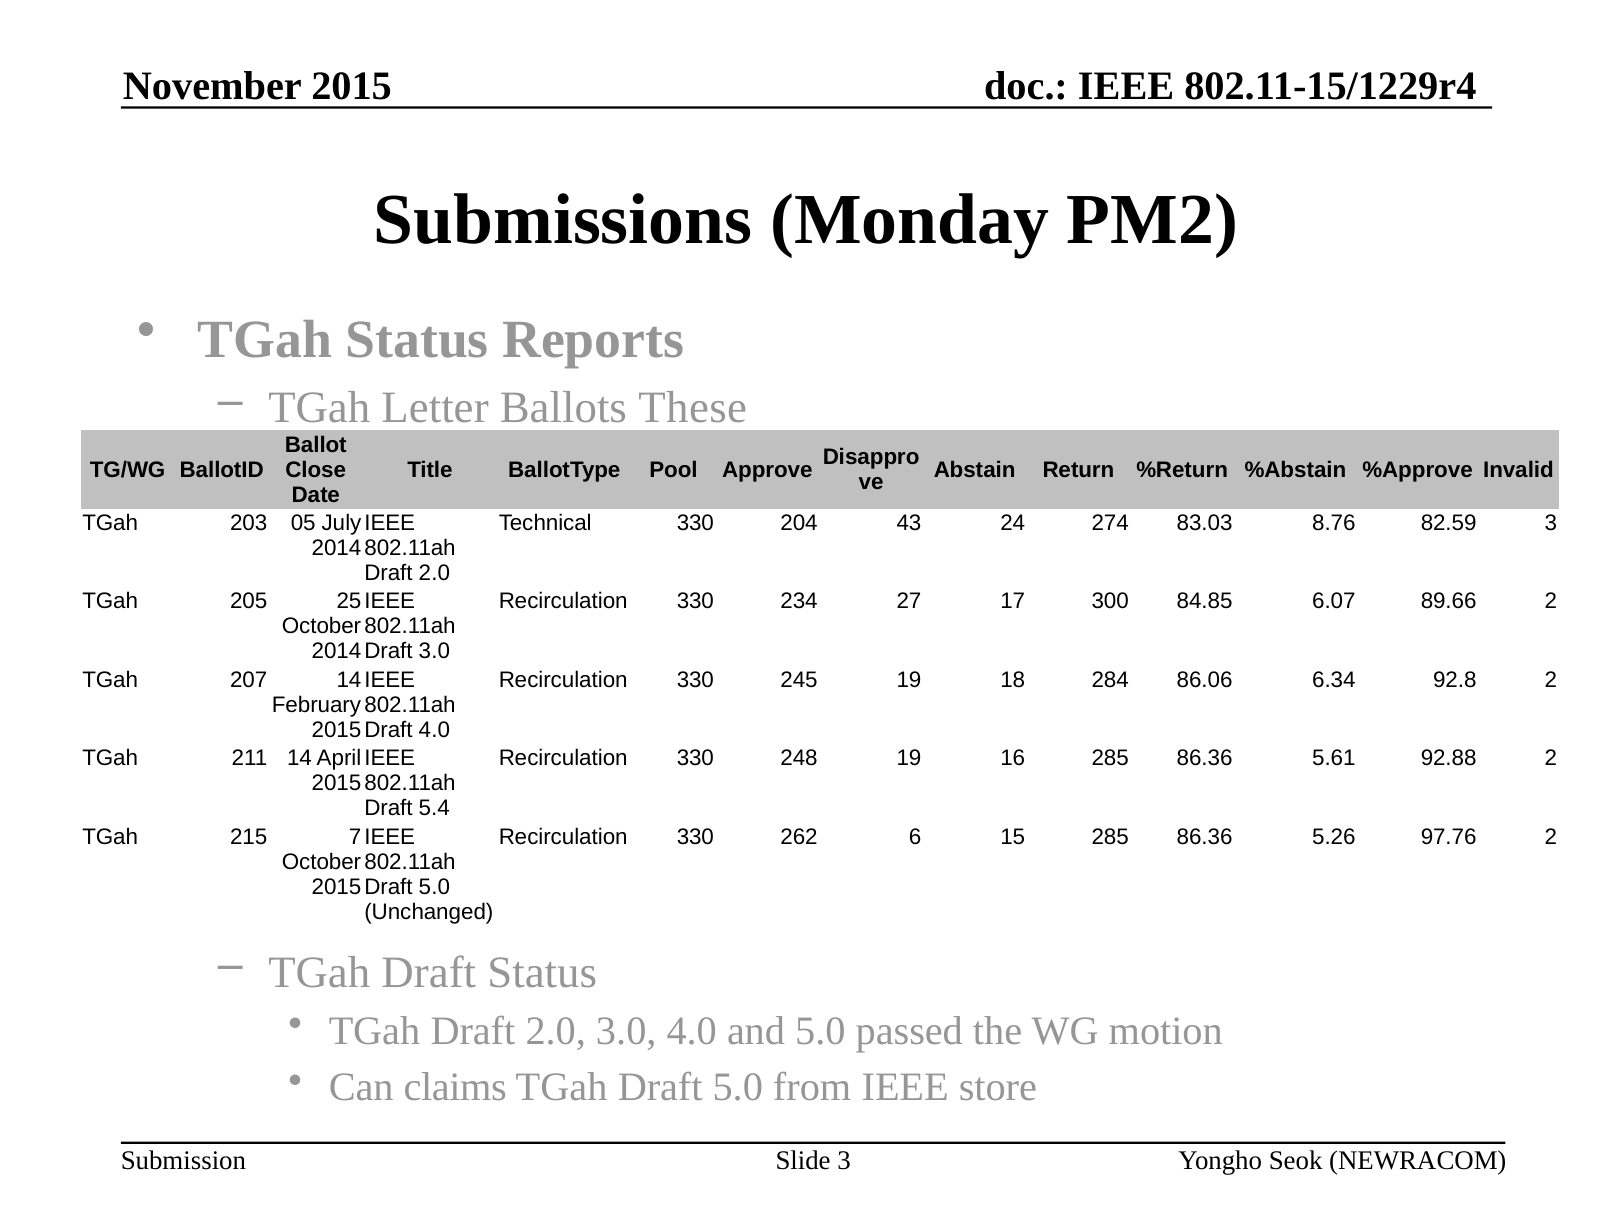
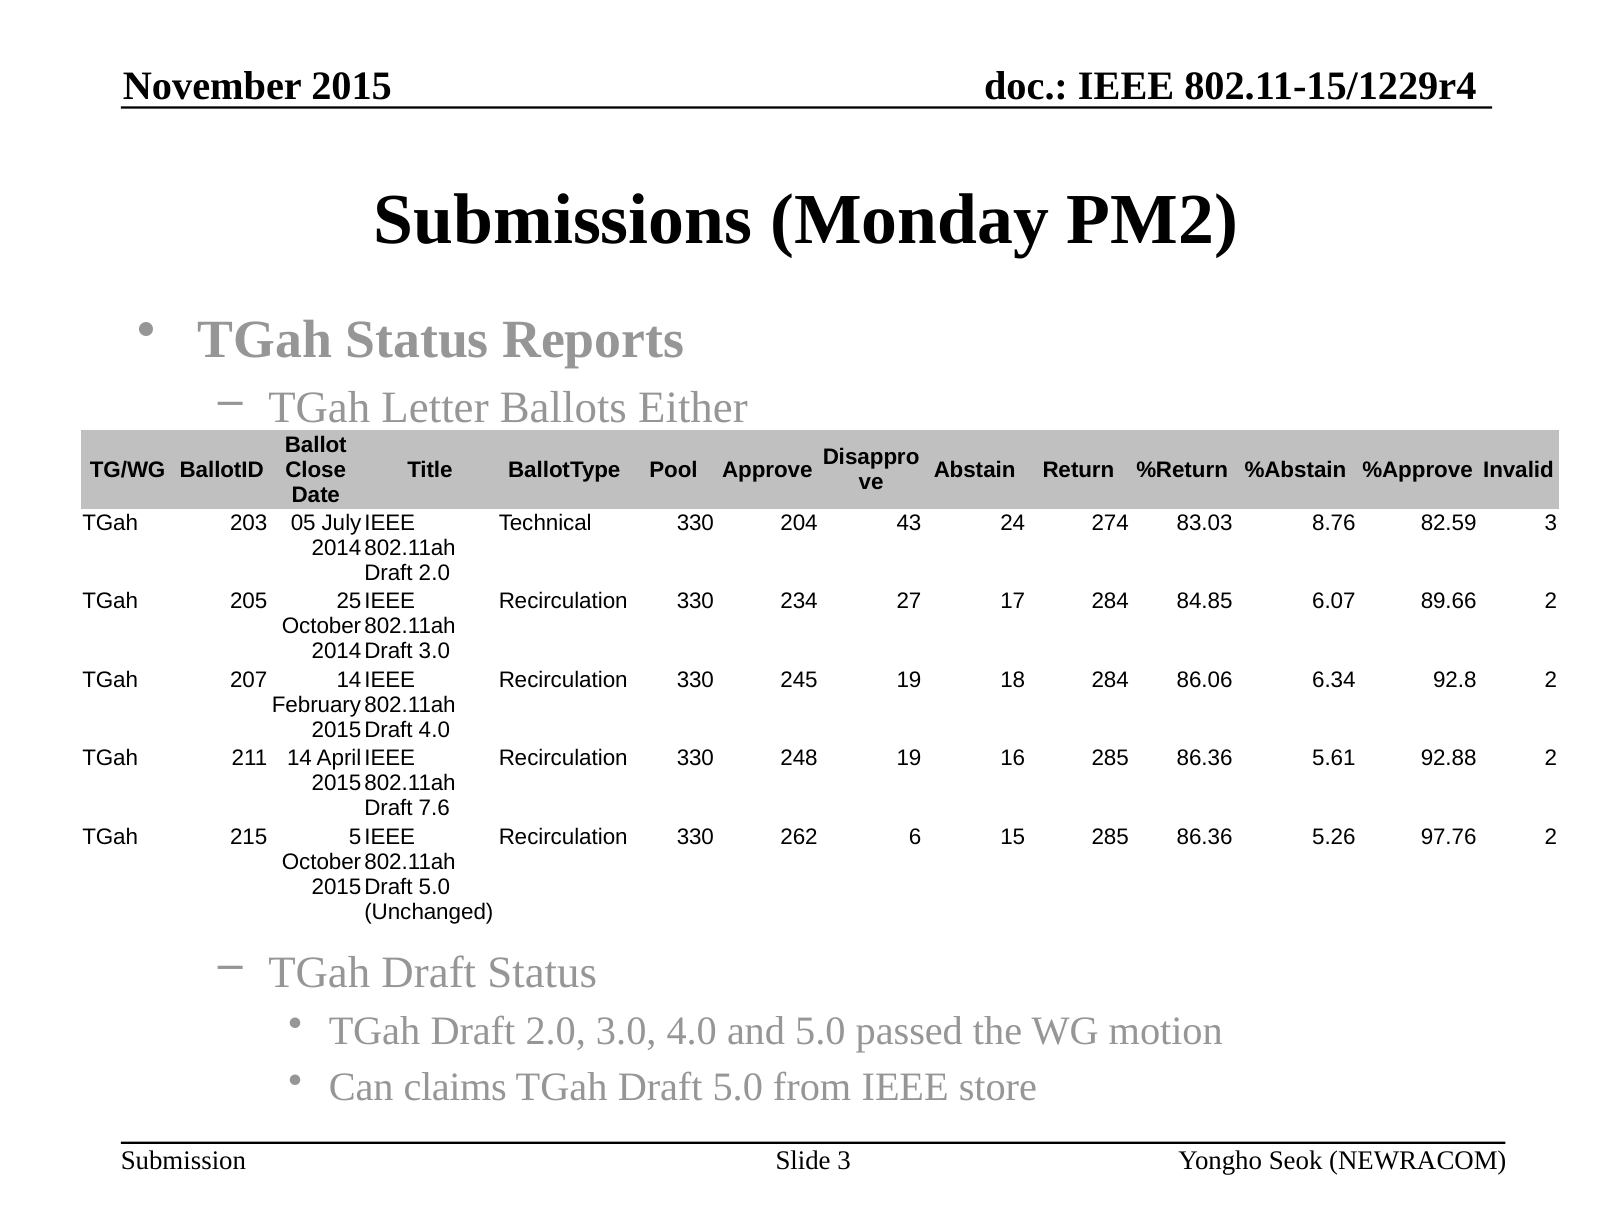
These: These -> Either
17 300: 300 -> 284
5.4: 5.4 -> 7.6
7: 7 -> 5
